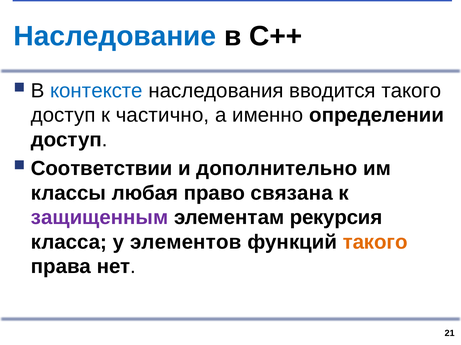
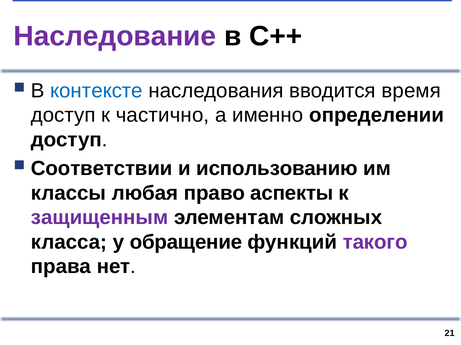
Наследование colour: blue -> purple
вводится такого: такого -> время
дополнительно: дополнительно -> использованию
связана: связана -> аспекты
рекурсия: рекурсия -> сложных
элементов: элементов -> обращение
такого at (375, 243) colour: orange -> purple
